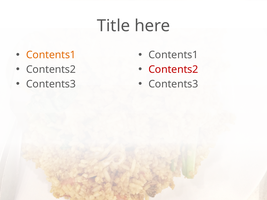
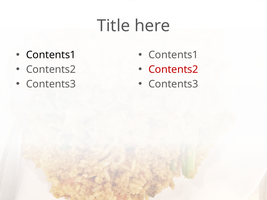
Contents1 at (51, 55) colour: orange -> black
